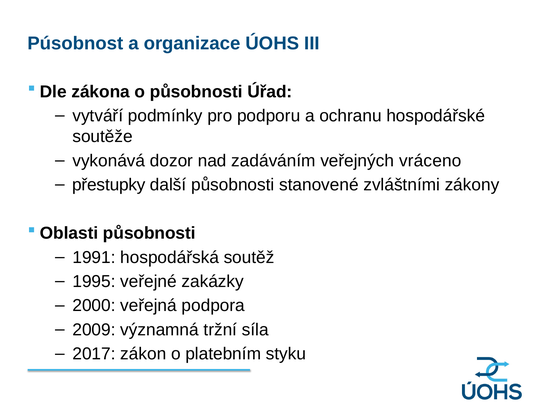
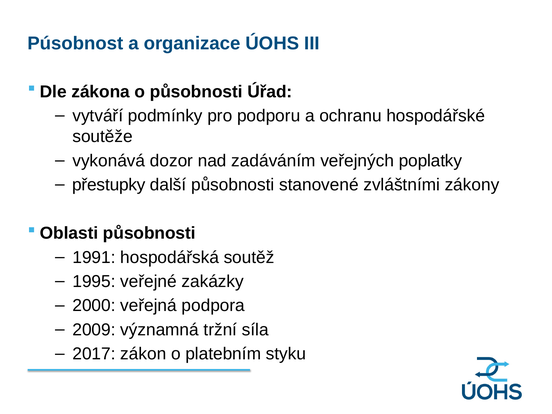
vráceno: vráceno -> poplatky
